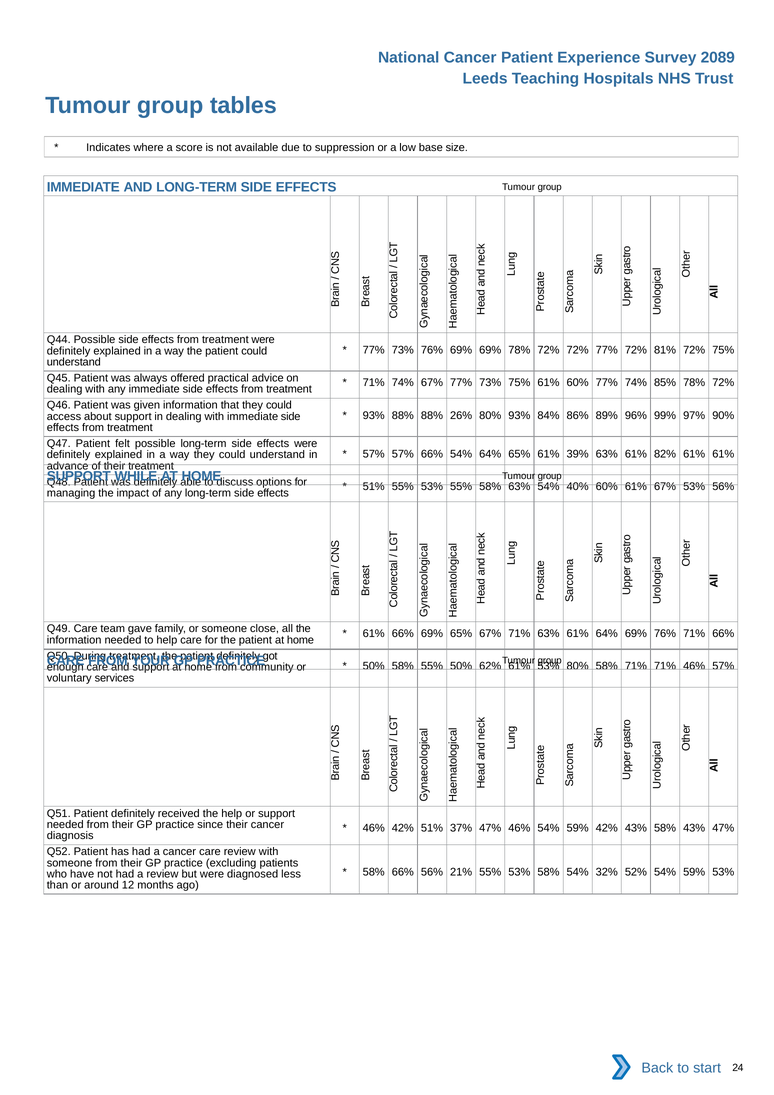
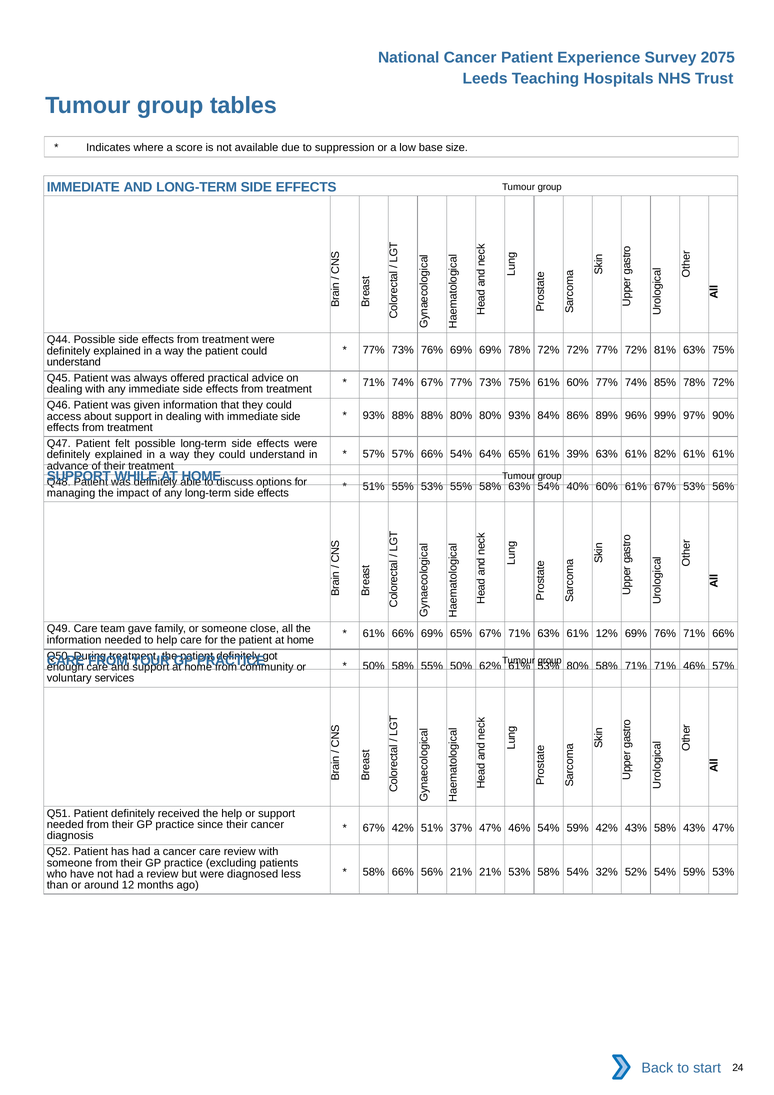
2089: 2089 -> 2075
81% 72%: 72% -> 63%
88% 26%: 26% -> 80%
61% 64%: 64% -> 12%
46% at (374, 829): 46% -> 67%
21% 55%: 55% -> 21%
